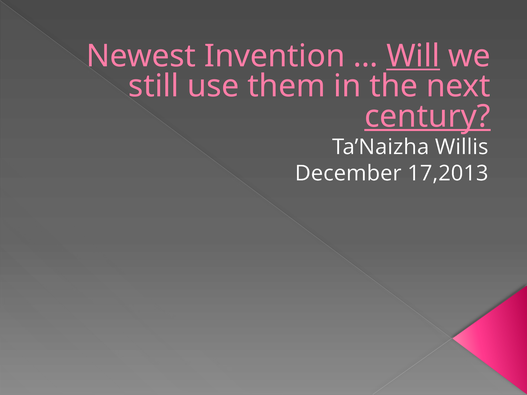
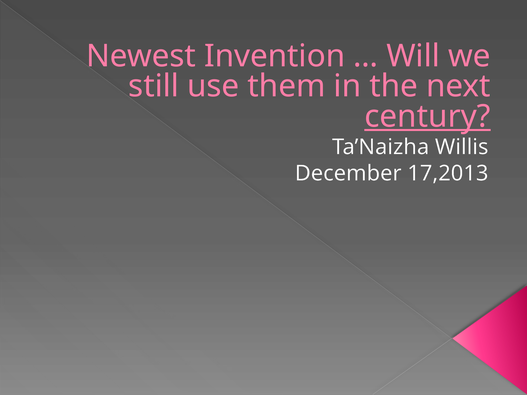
Will underline: present -> none
